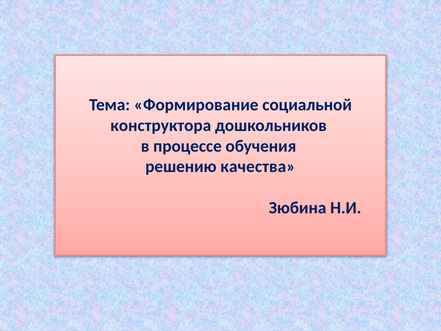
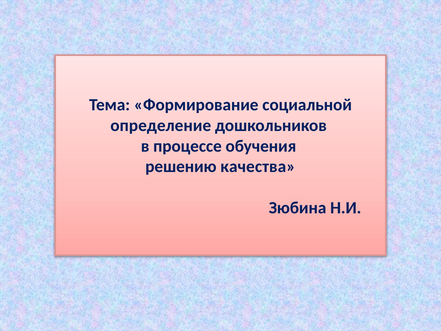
конструктора: конструктора -> определение
